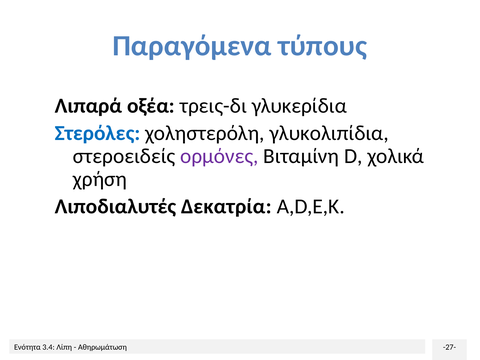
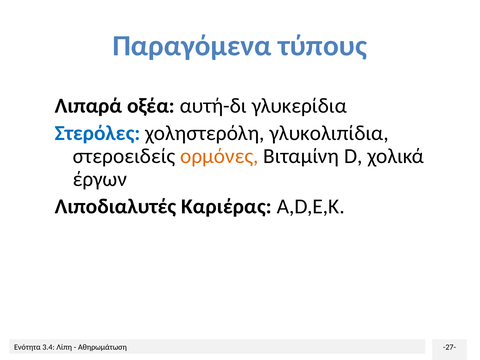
τρεις-δι: τρεις-δι -> αυτή-δι
ορμόνες colour: purple -> orange
χρήση: χρήση -> έργων
Δεκατρία: Δεκατρία -> Καριέρας
